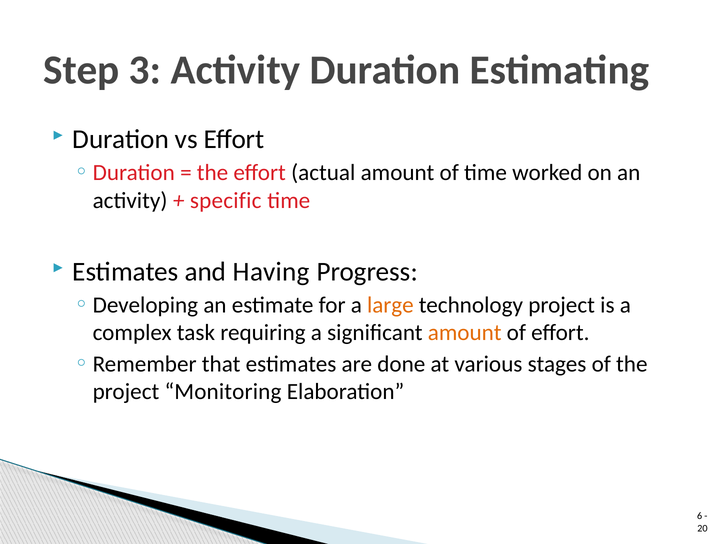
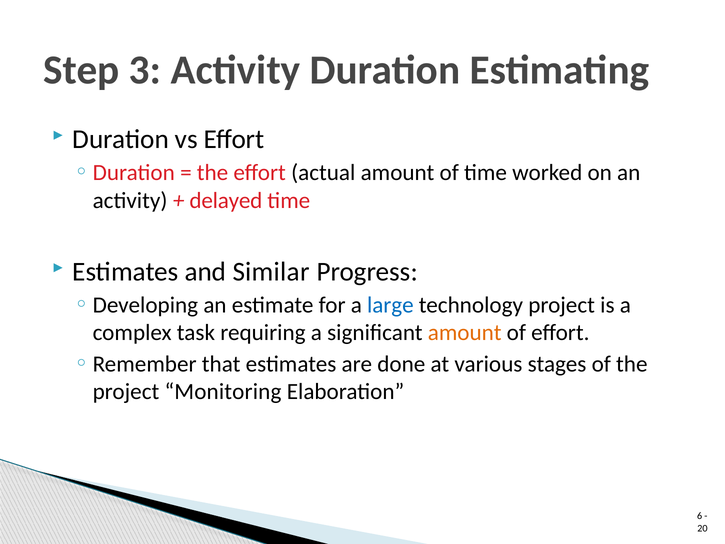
specific: specific -> delayed
Having: Having -> Similar
large colour: orange -> blue
